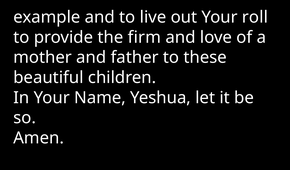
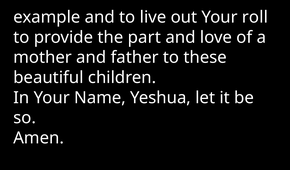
firm: firm -> part
